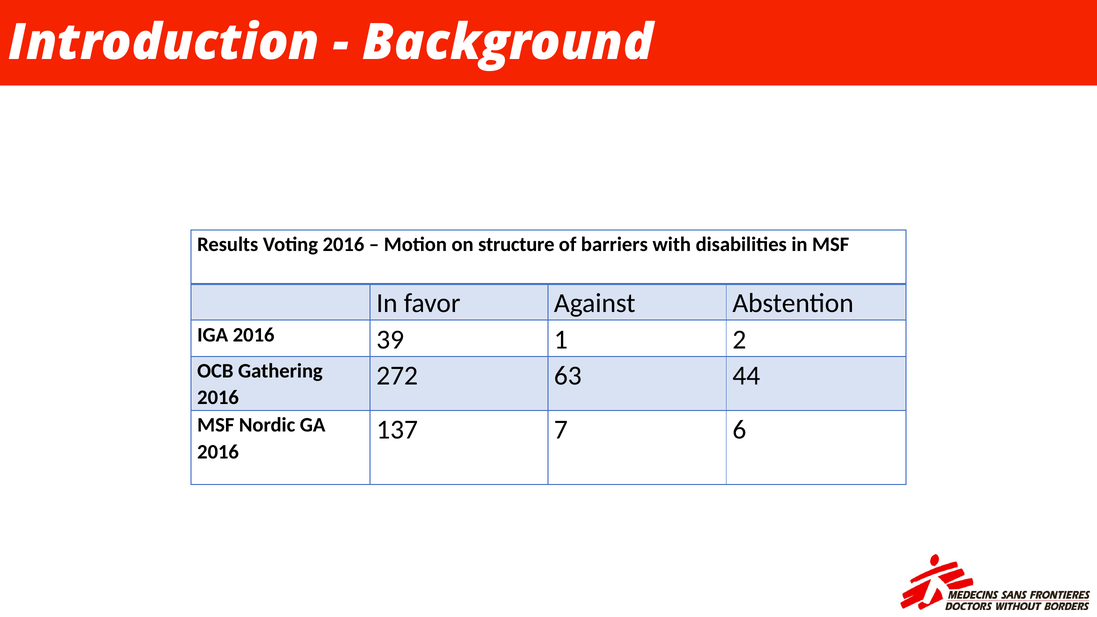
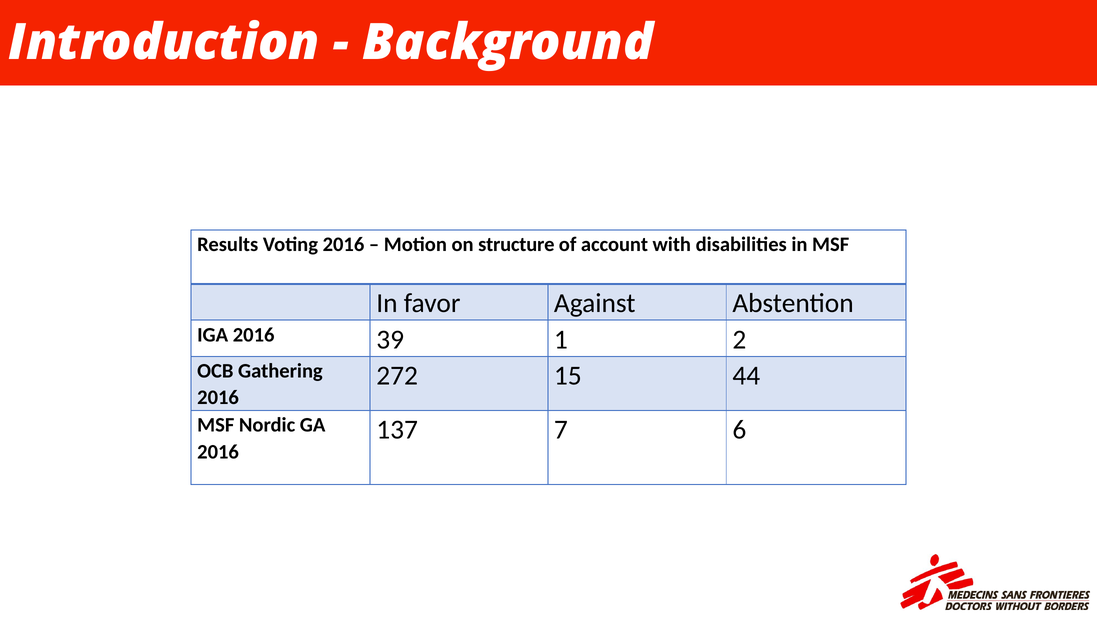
barriers: barriers -> account
63: 63 -> 15
